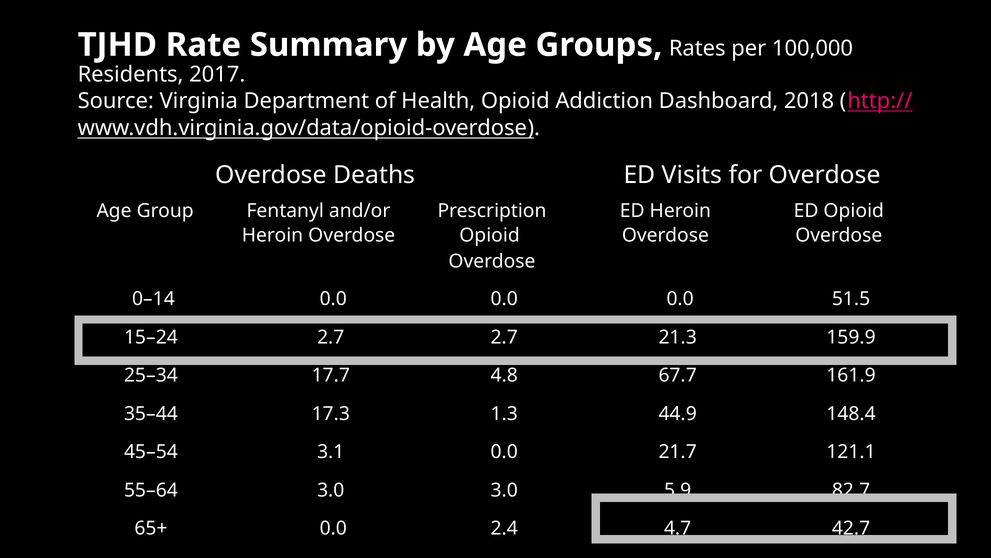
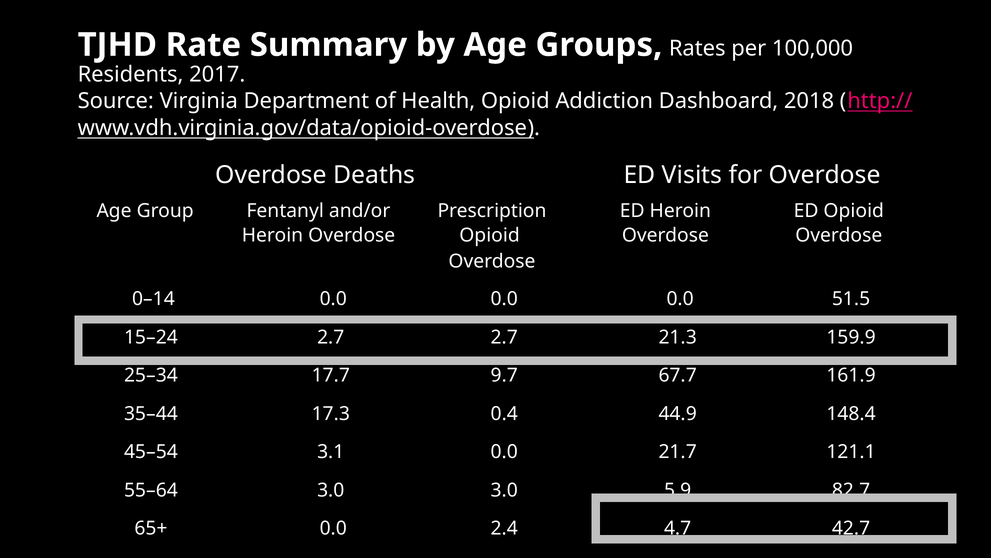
4.8: 4.8 -> 9.7
1.3: 1.3 -> 0.4
